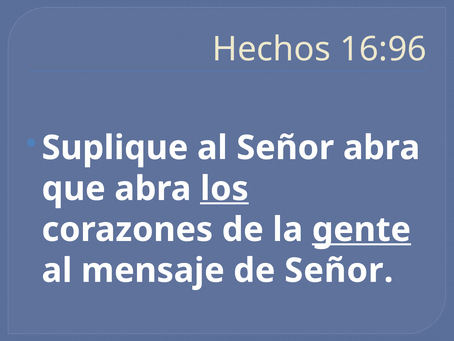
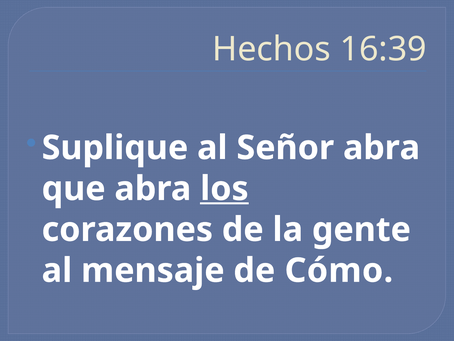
16:96: 16:96 -> 16:39
gente underline: present -> none
de Señor: Señor -> Cómo
